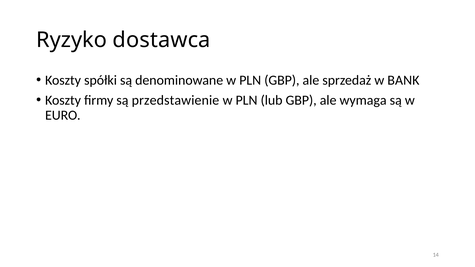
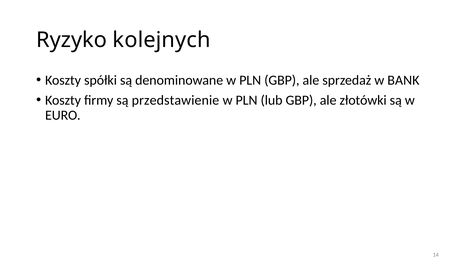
dostawca: dostawca -> kolejnych
wymaga: wymaga -> złotówki
